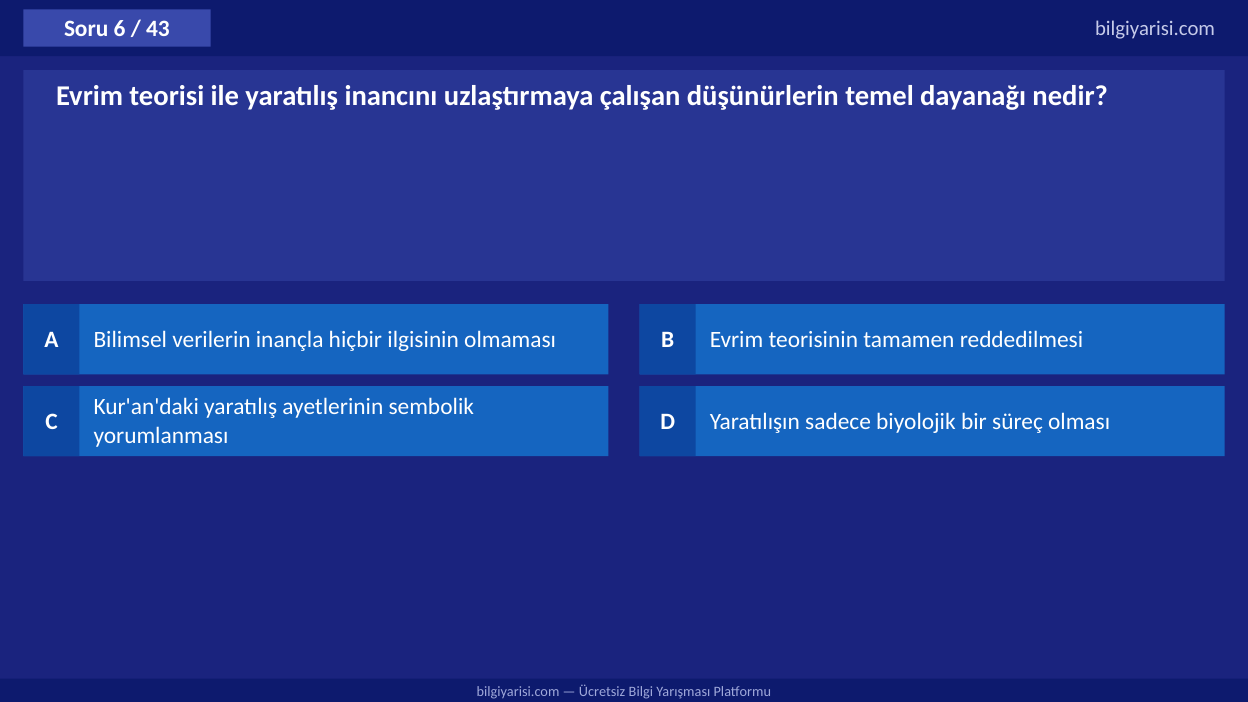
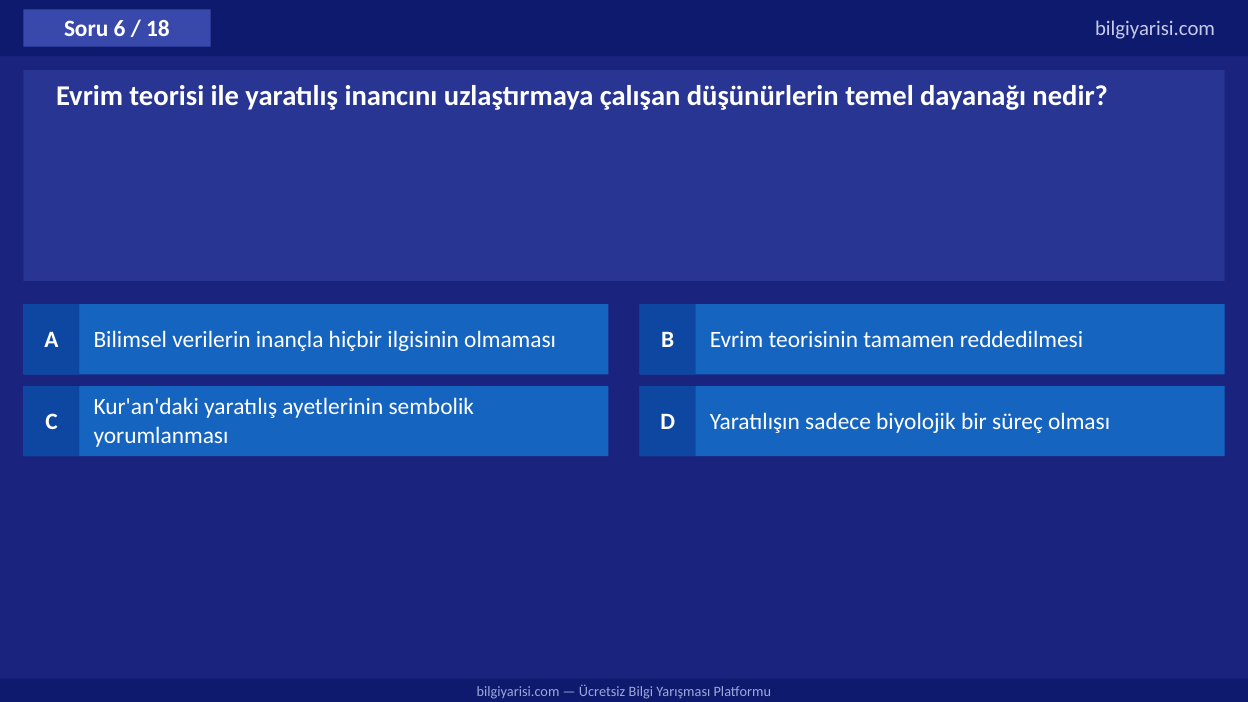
43: 43 -> 18
